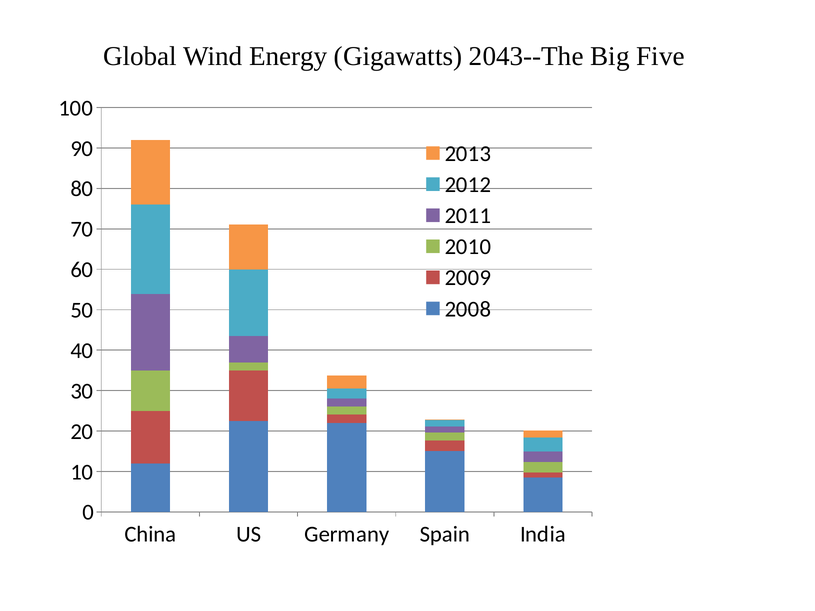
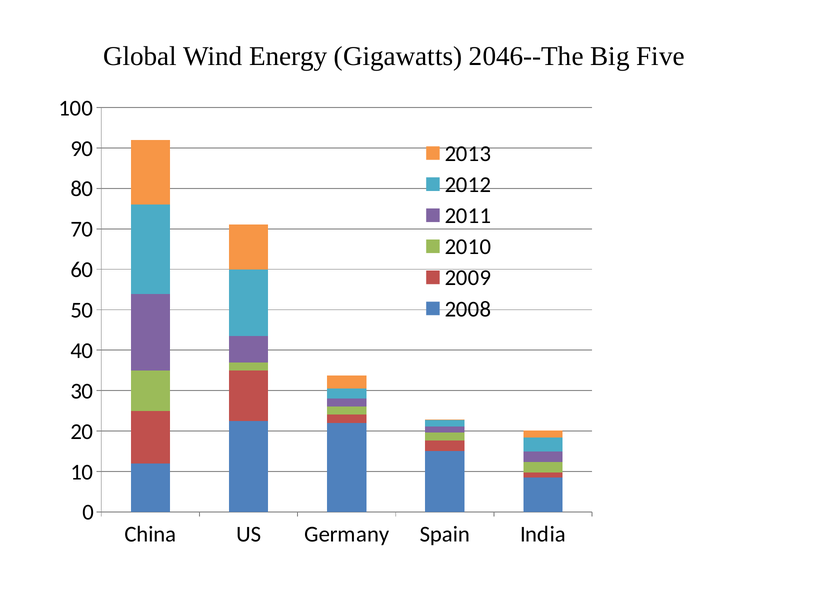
2043--The: 2043--The -> 2046--The
